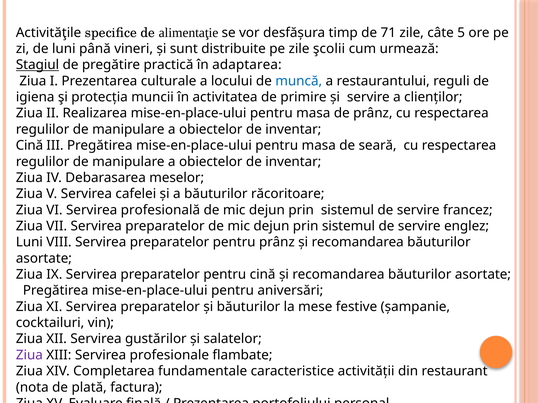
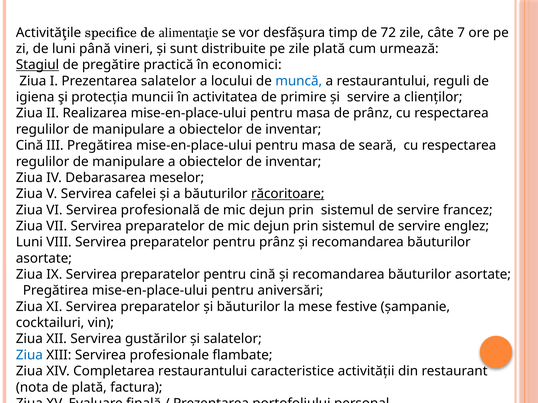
71: 71 -> 72
5: 5 -> 7
zile şcolii: şcolii -> plată
adaptarea: adaptarea -> economici
Prezentarea culturale: culturale -> salatelor
răcoritoare underline: none -> present
Ziua at (29, 355) colour: purple -> blue
Completarea fundamentale: fundamentale -> restaurantului
